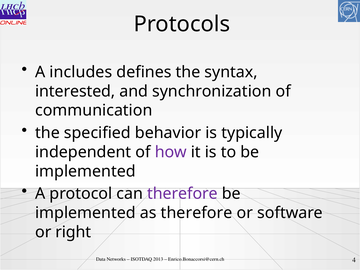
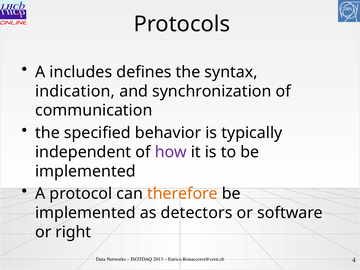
interested: interested -> indication
therefore at (182, 194) colour: purple -> orange
as therefore: therefore -> detectors
